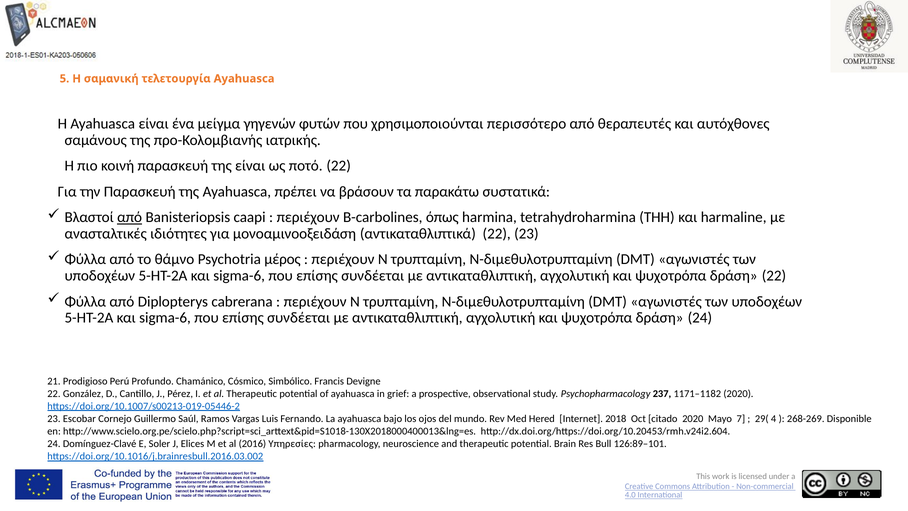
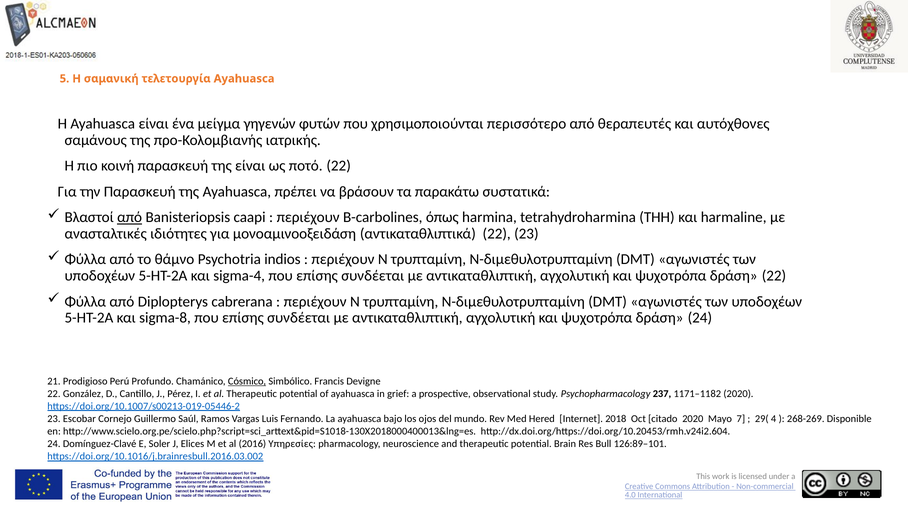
μέρος: μέρος -> indios
sigma-6 at (239, 276): sigma-6 -> sigma-4
sigma-6 at (165, 318): sigma-6 -> sigma-8
Cósmico underline: none -> present
